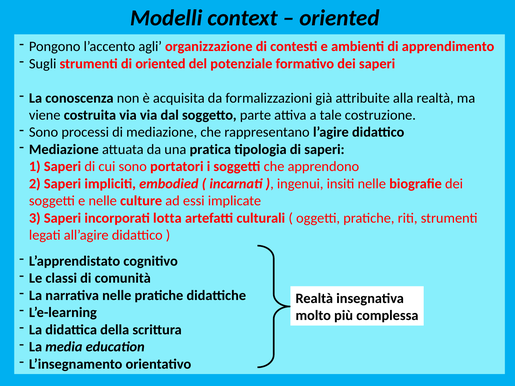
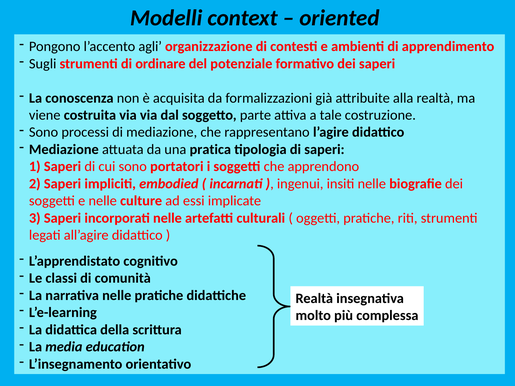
di oriented: oriented -> ordinare
incorporati lotta: lotta -> nelle
